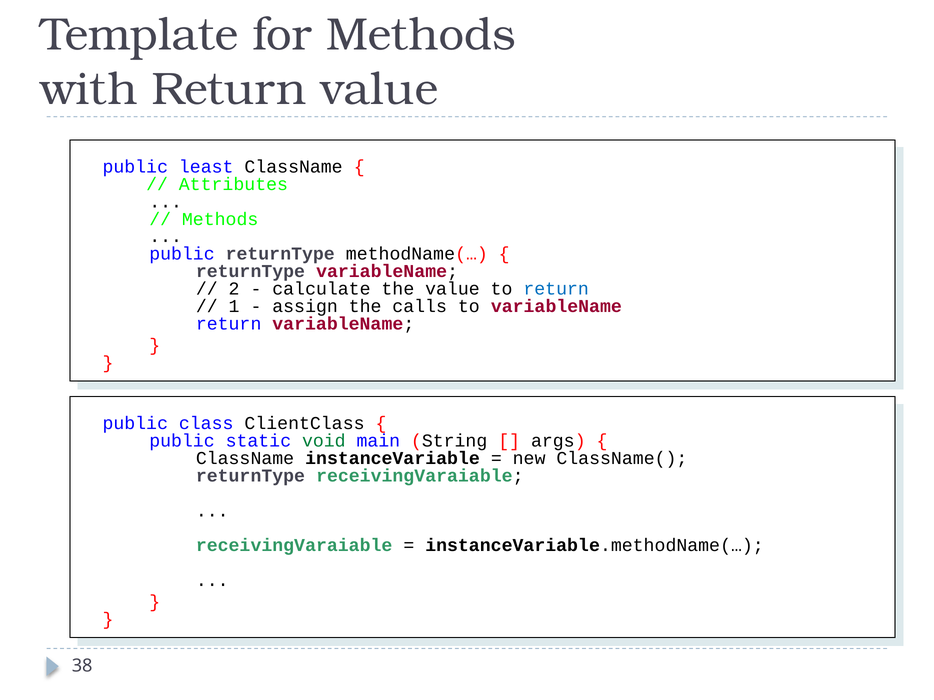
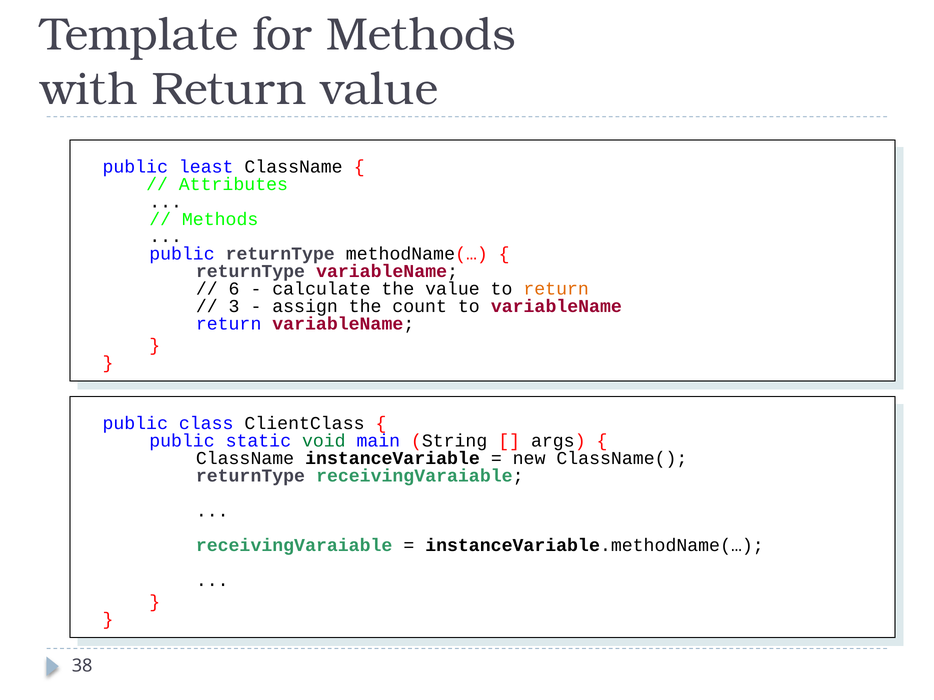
2: 2 -> 6
return at (556, 289) colour: blue -> orange
1: 1 -> 3
calls: calls -> count
